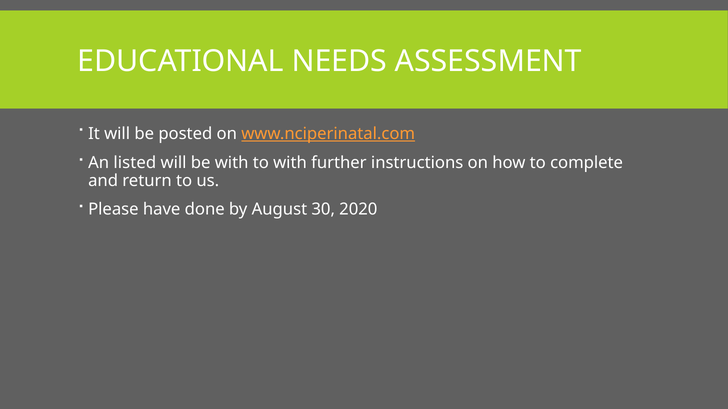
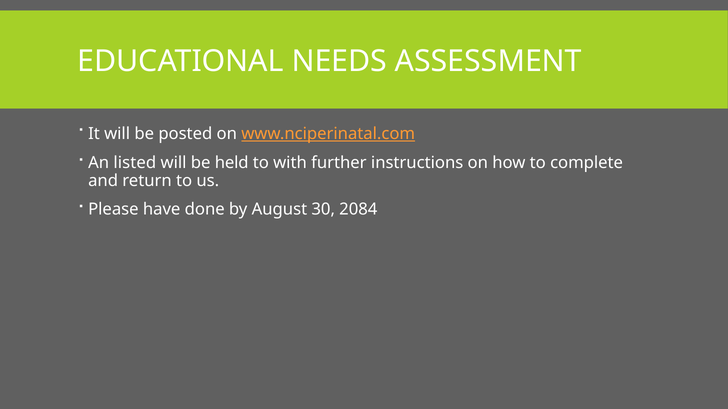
be with: with -> held
2020: 2020 -> 2084
